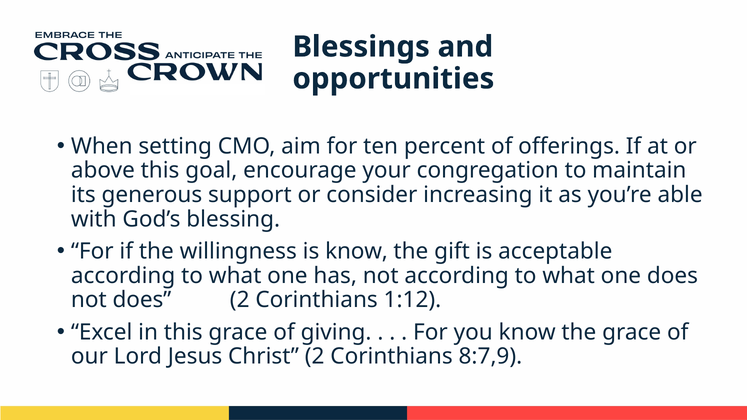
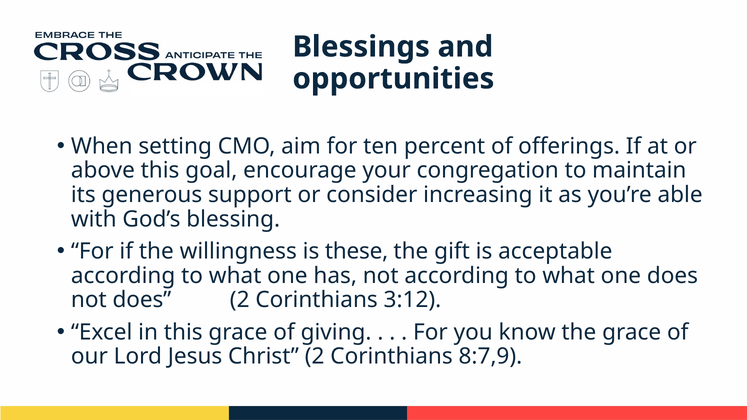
is know: know -> these
1:12: 1:12 -> 3:12
